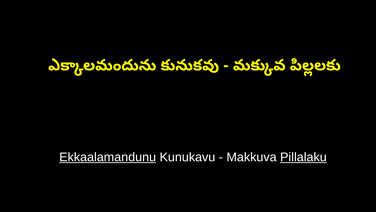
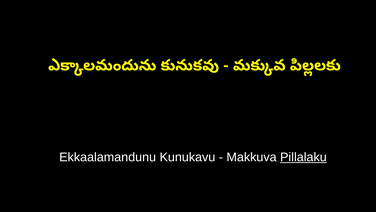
Ekkaalamandunu underline: present -> none
